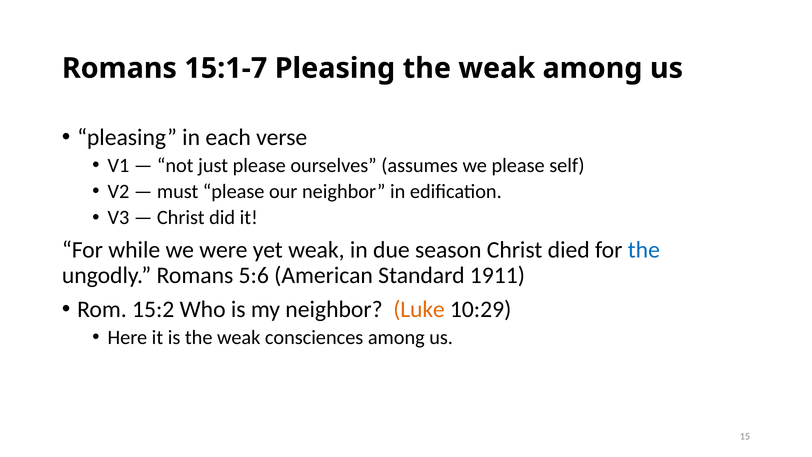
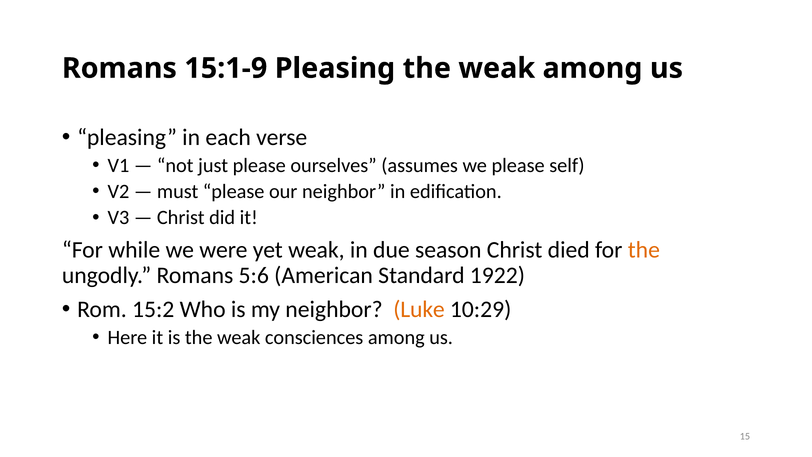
15:1-7: 15:1-7 -> 15:1-9
the at (644, 250) colour: blue -> orange
1911: 1911 -> 1922
